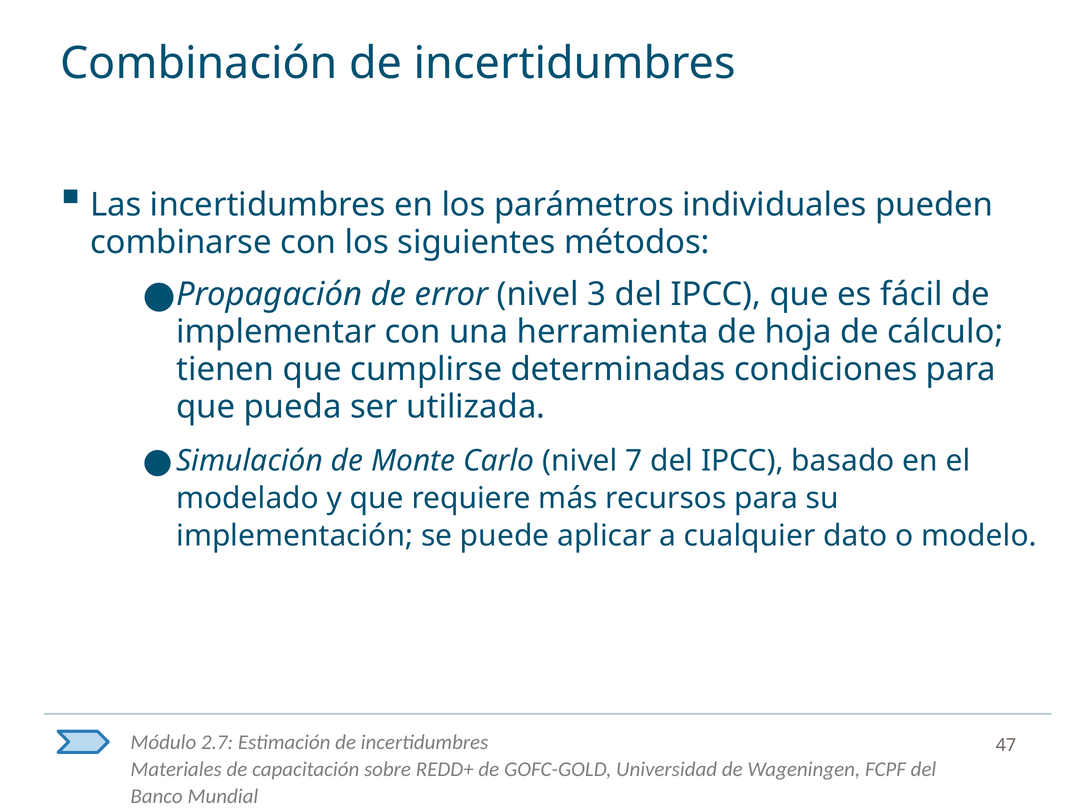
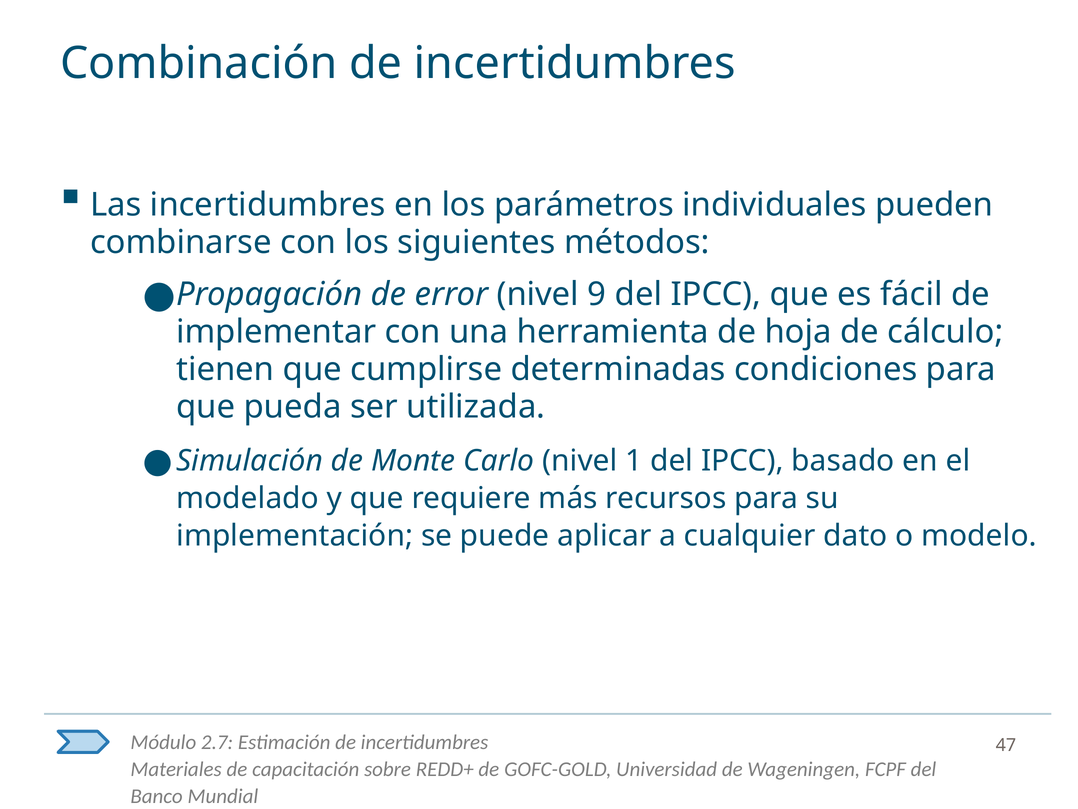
3: 3 -> 9
7: 7 -> 1
